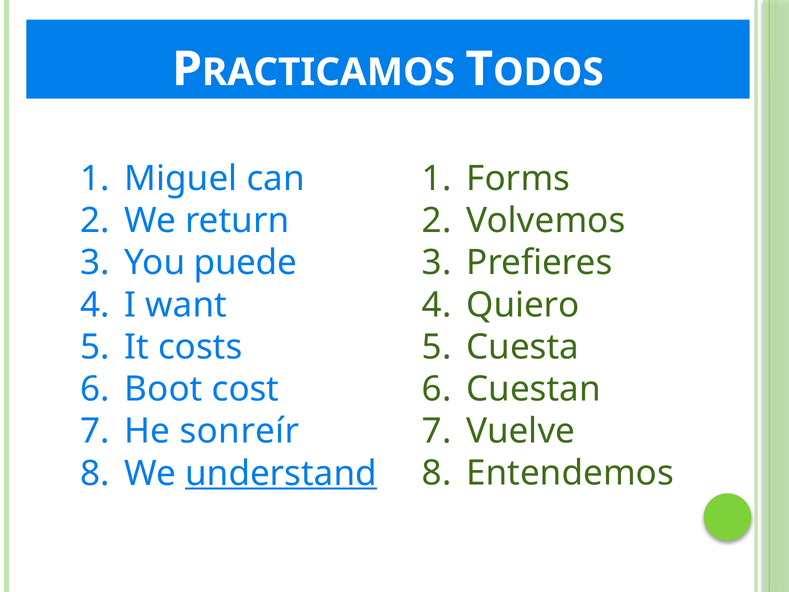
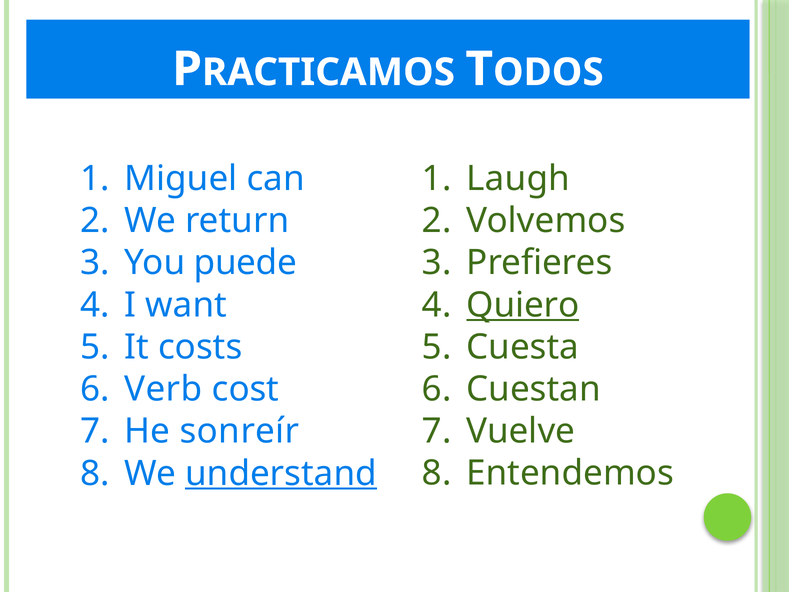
Forms: Forms -> Laugh
Quiero underline: none -> present
Boot: Boot -> Verb
